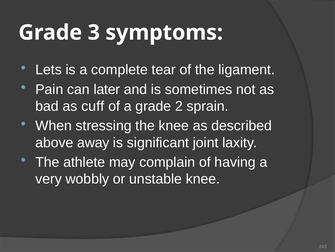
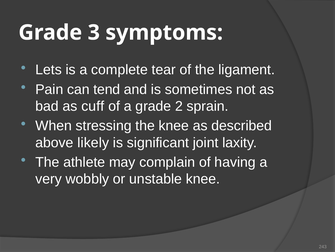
later: later -> tend
away: away -> likely
